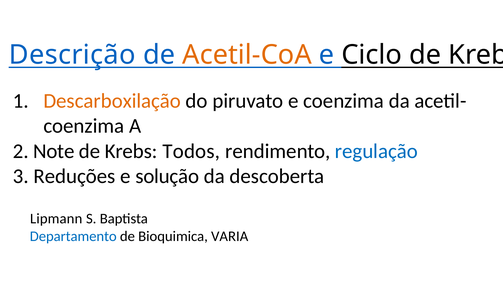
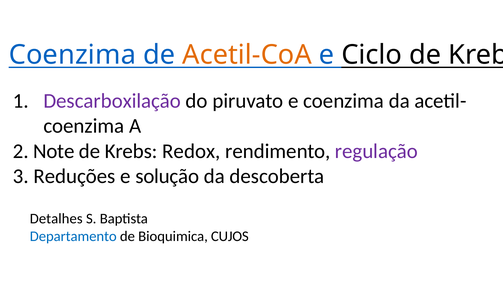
Descrição at (72, 55): Descrição -> Coenzima
Descarboxilação colour: orange -> purple
Todos: Todos -> Redox
regulação colour: blue -> purple
Lipmann: Lipmann -> Detalhes
VARIA: VARIA -> CUJOS
